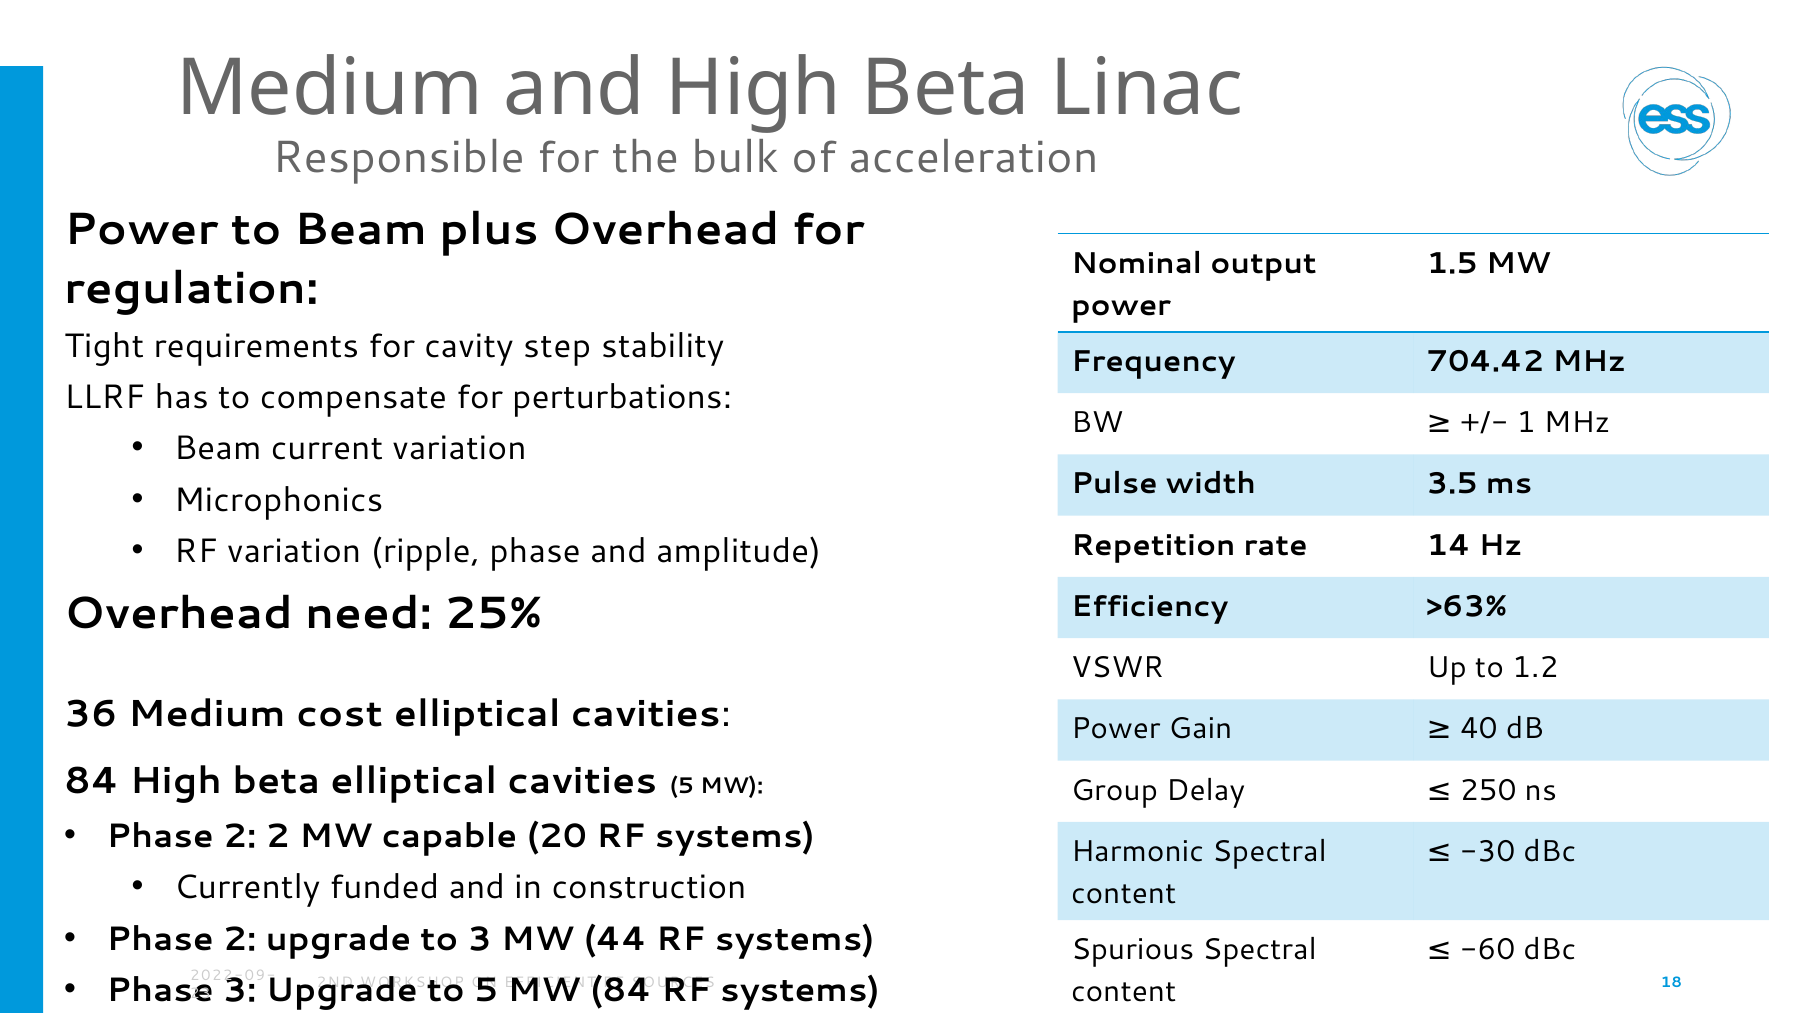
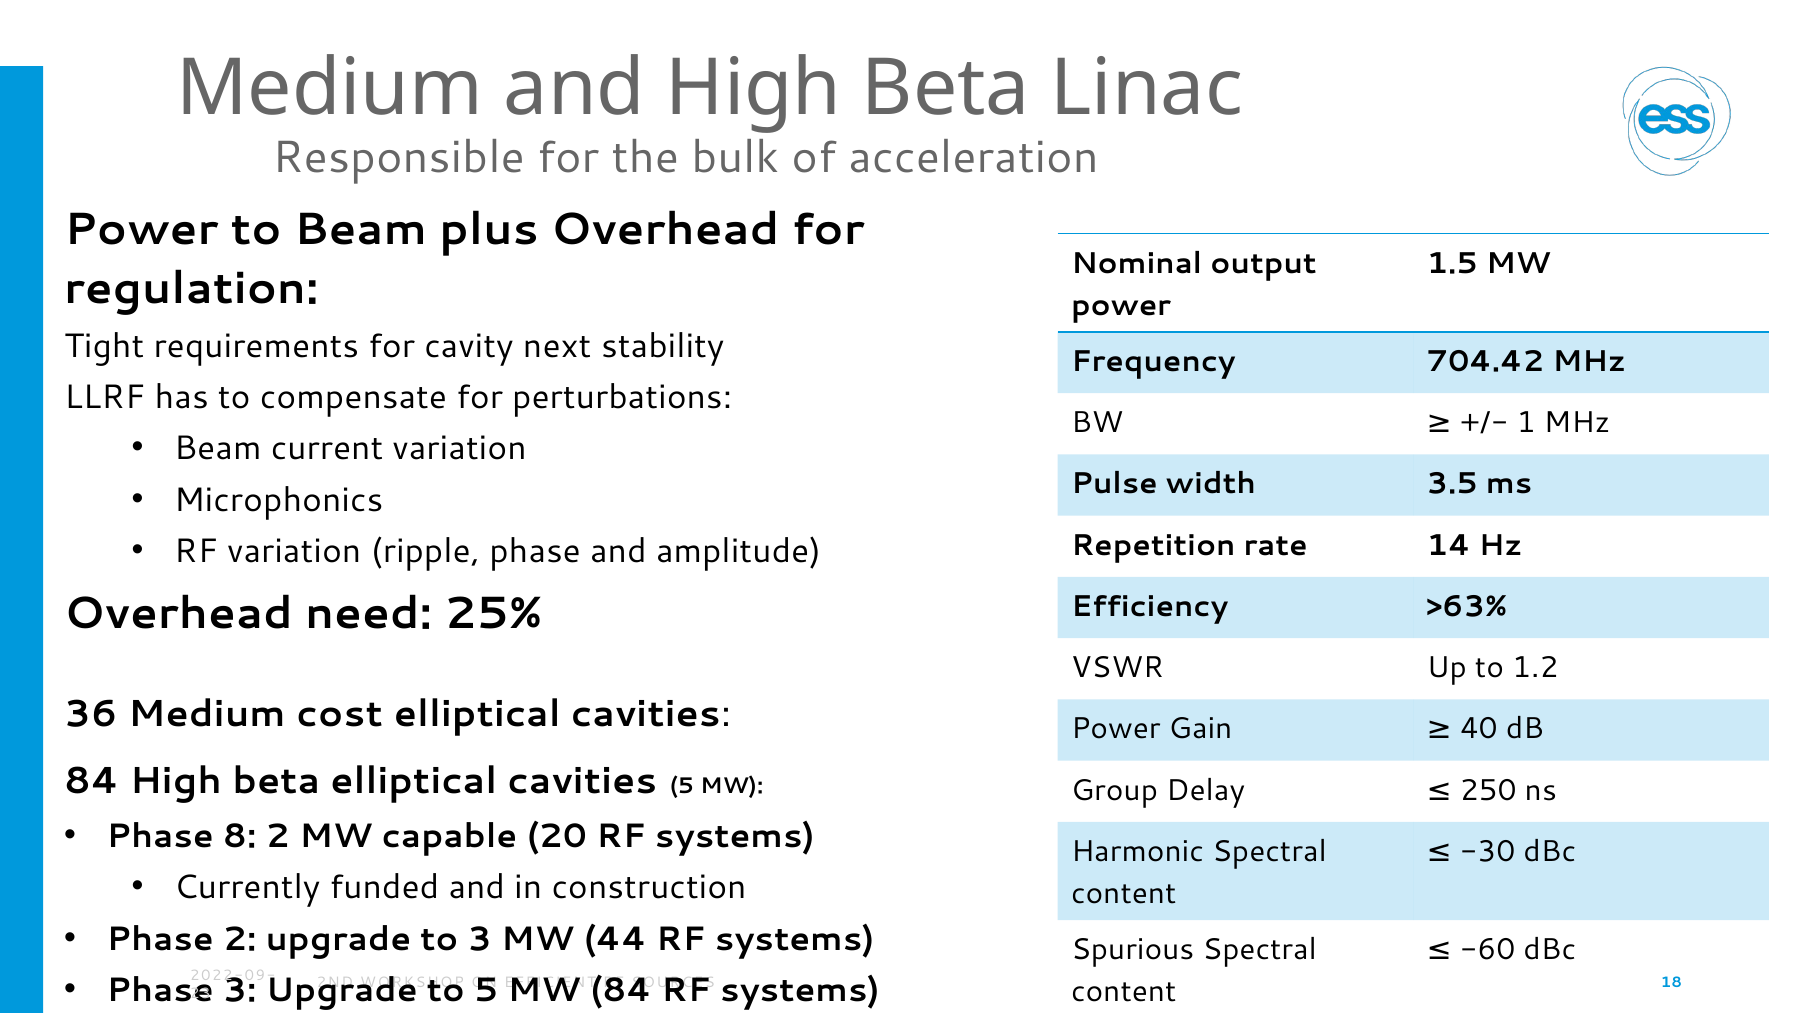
step: step -> next
2 at (240, 836): 2 -> 8
